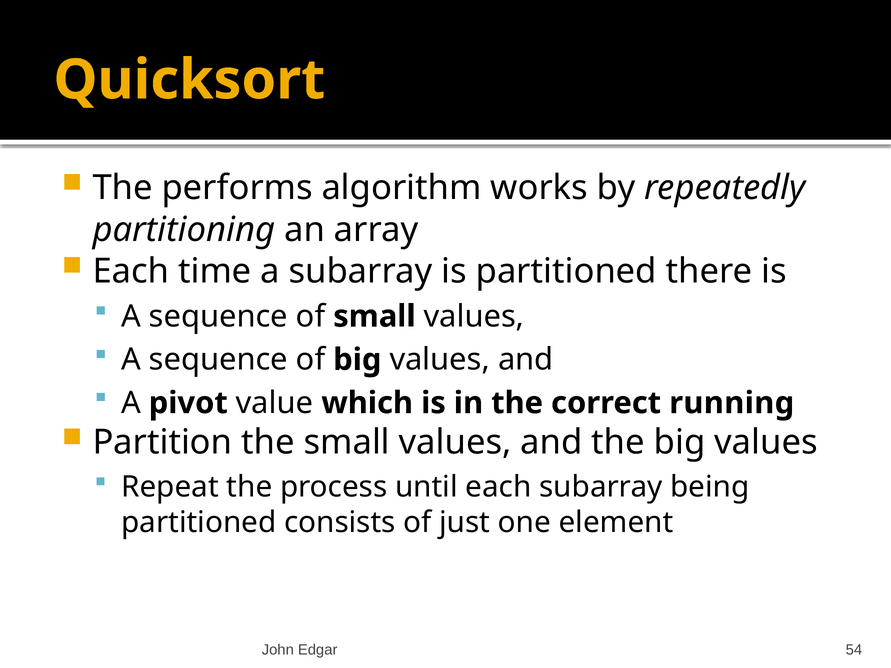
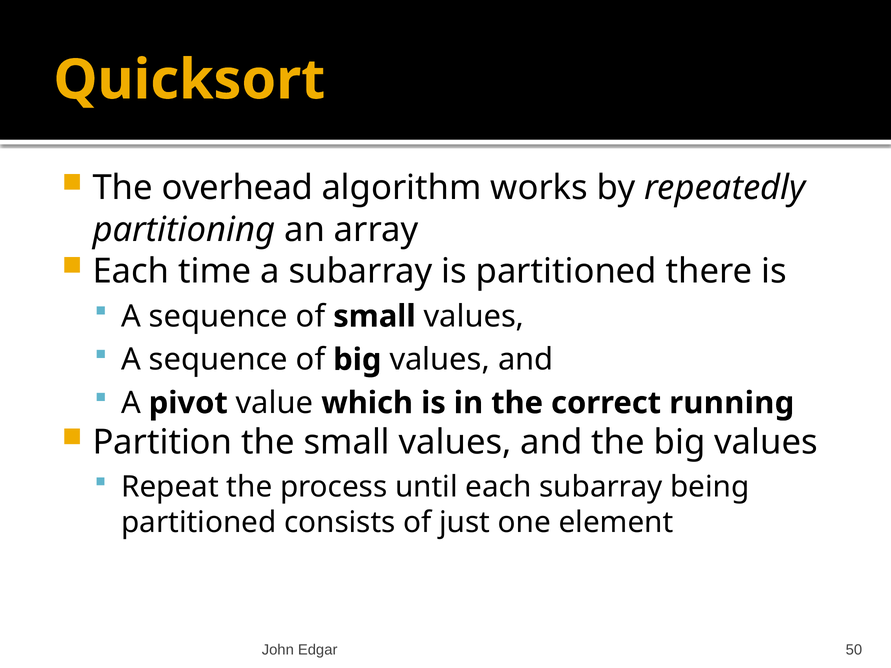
performs: performs -> overhead
54: 54 -> 50
